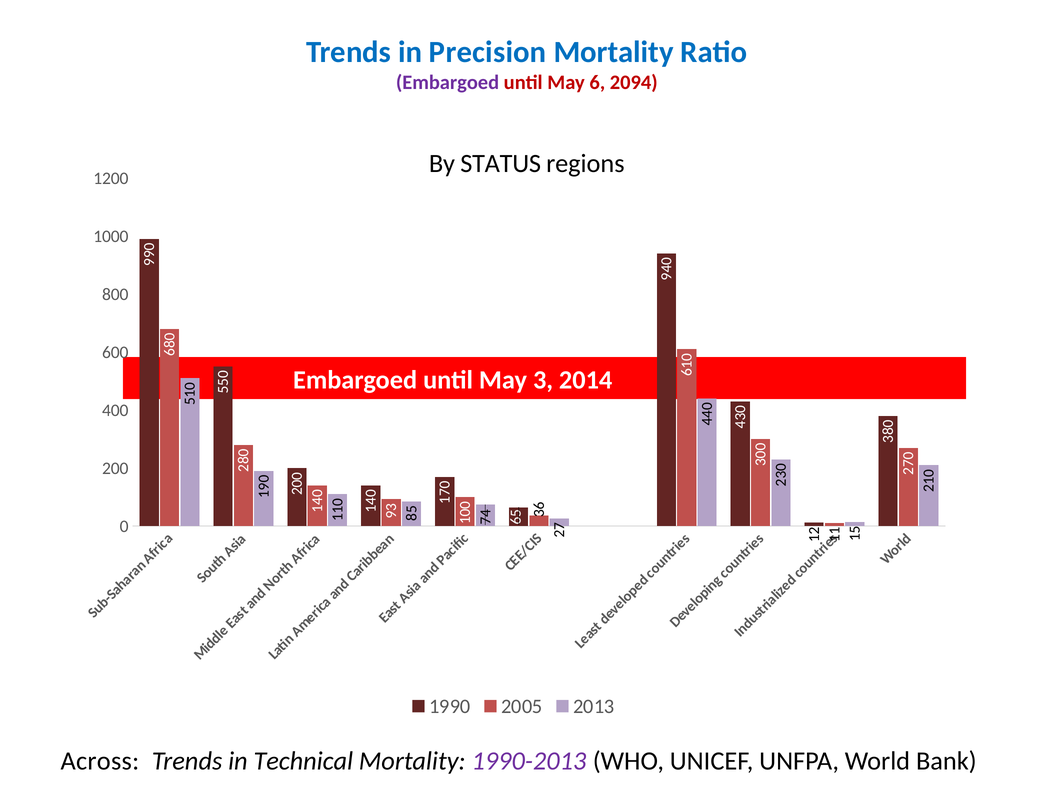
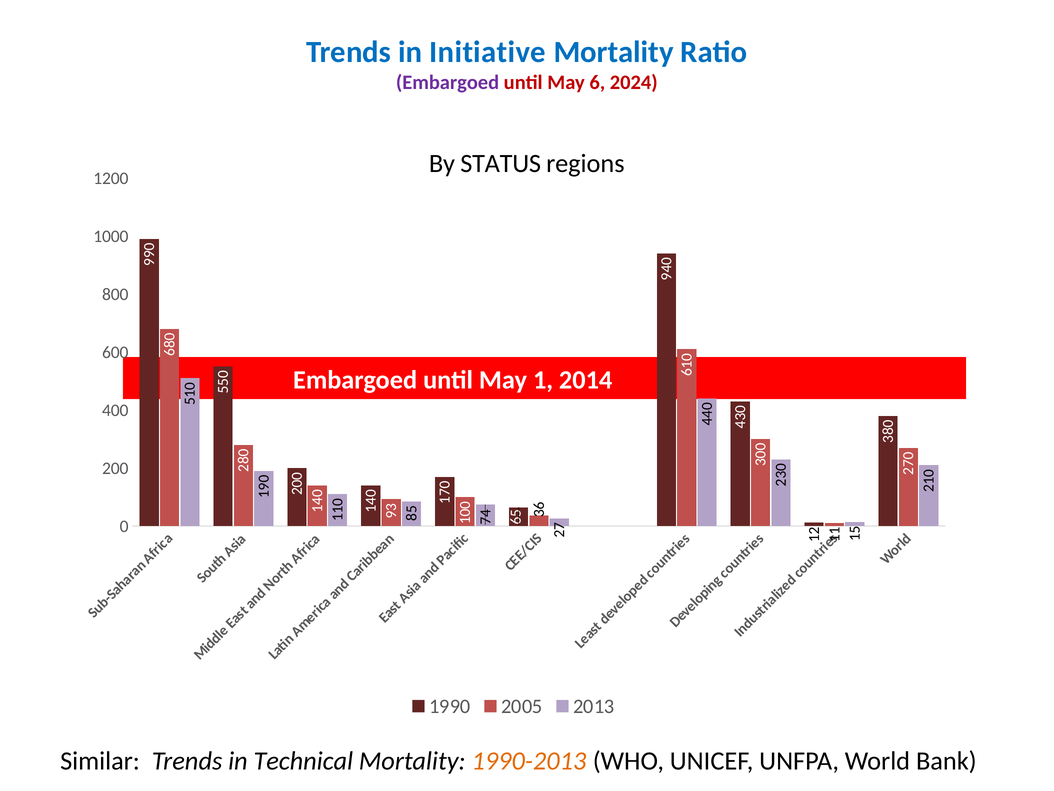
Precision: Precision -> Initiative
2094: 2094 -> 2024
May 3: 3 -> 1
Across: Across -> Similar
1990-2013 colour: purple -> orange
